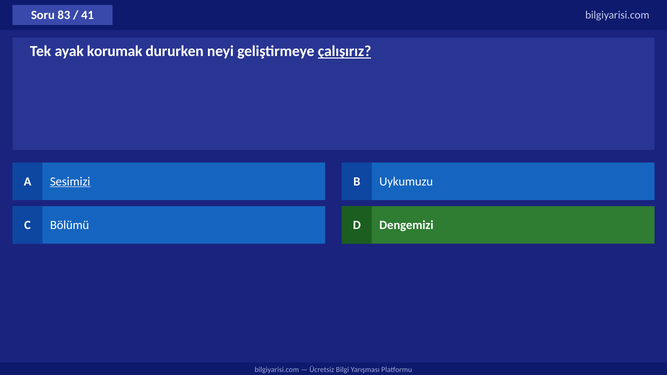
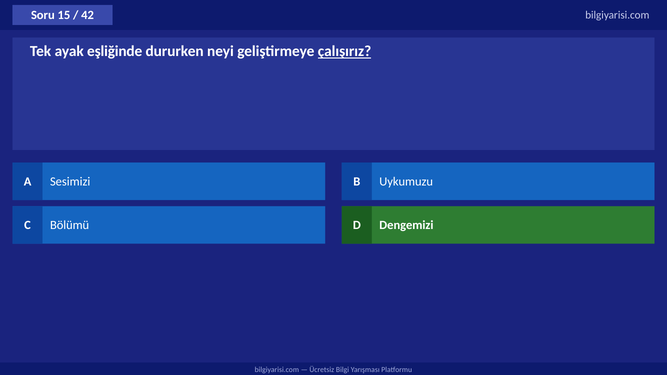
83: 83 -> 15
41: 41 -> 42
korumak: korumak -> eşliğinde
Sesimizi underline: present -> none
